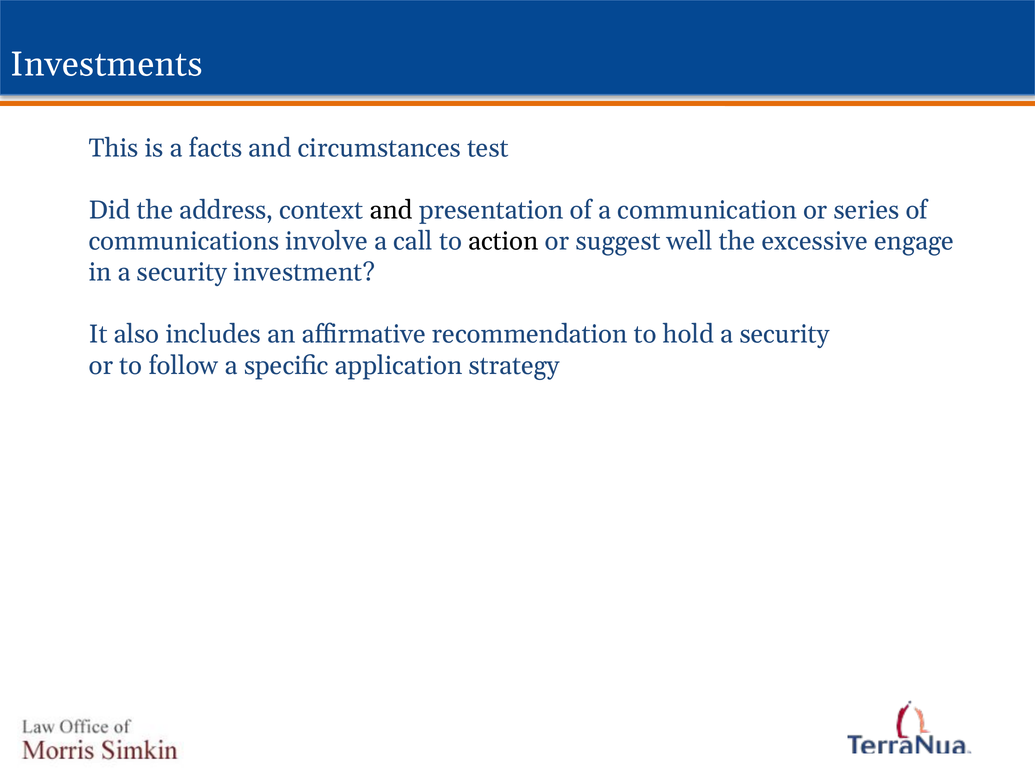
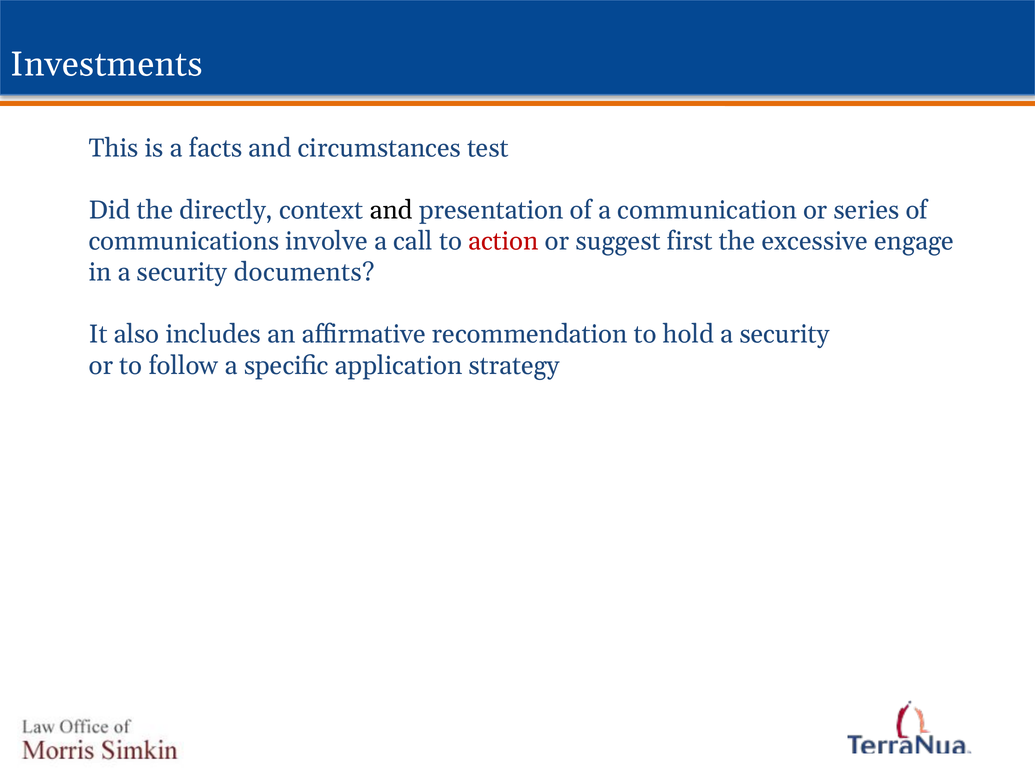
address: address -> directly
action colour: black -> red
well: well -> first
investment: investment -> documents
